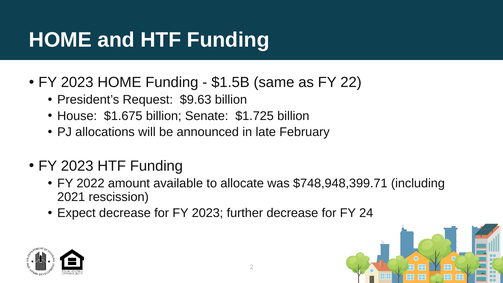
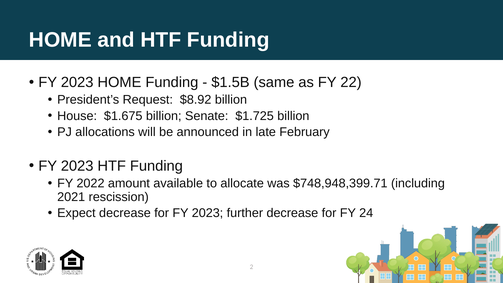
$9.63: $9.63 -> $8.92
